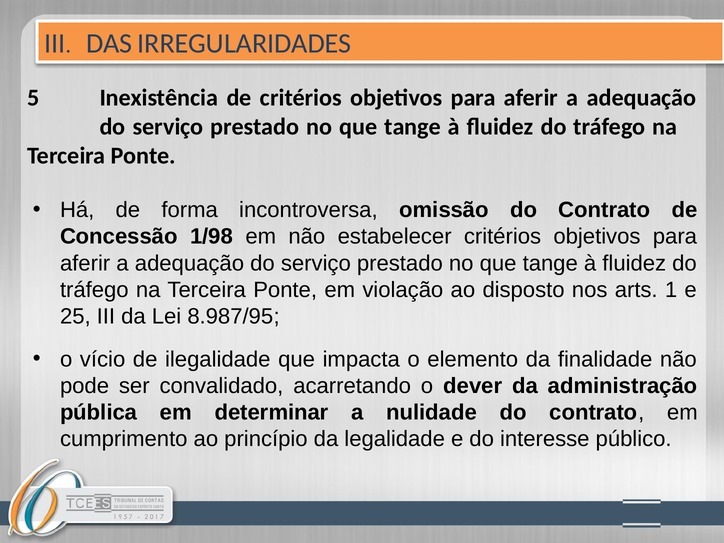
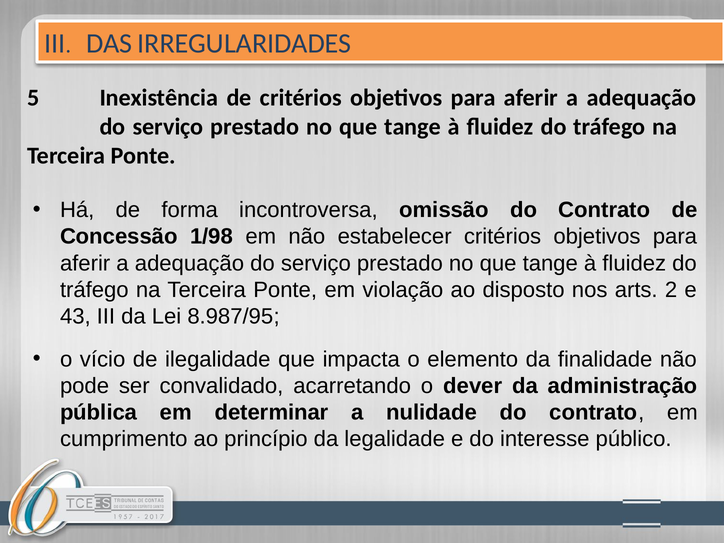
1: 1 -> 2
25: 25 -> 43
